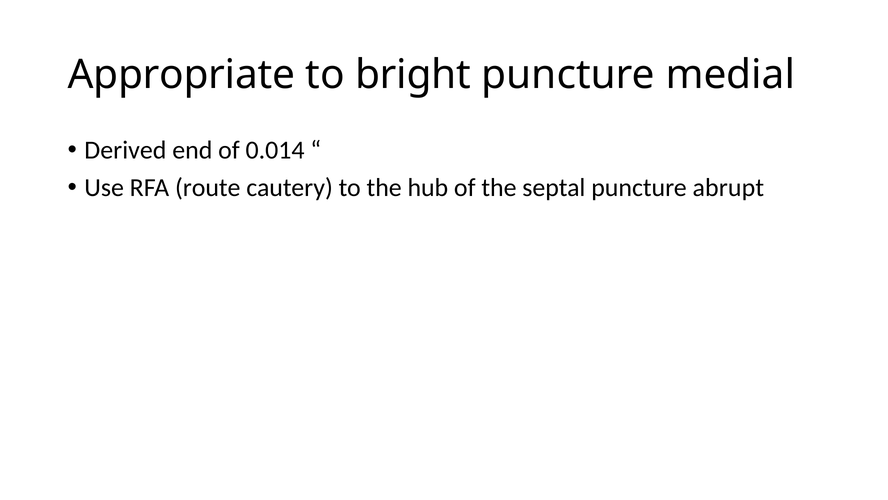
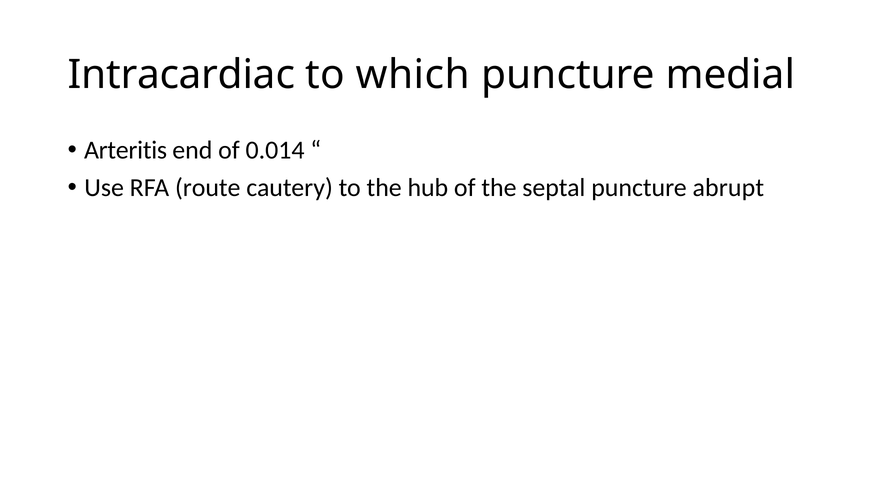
Appropriate: Appropriate -> Intracardiac
bright: bright -> which
Derived: Derived -> Arteritis
